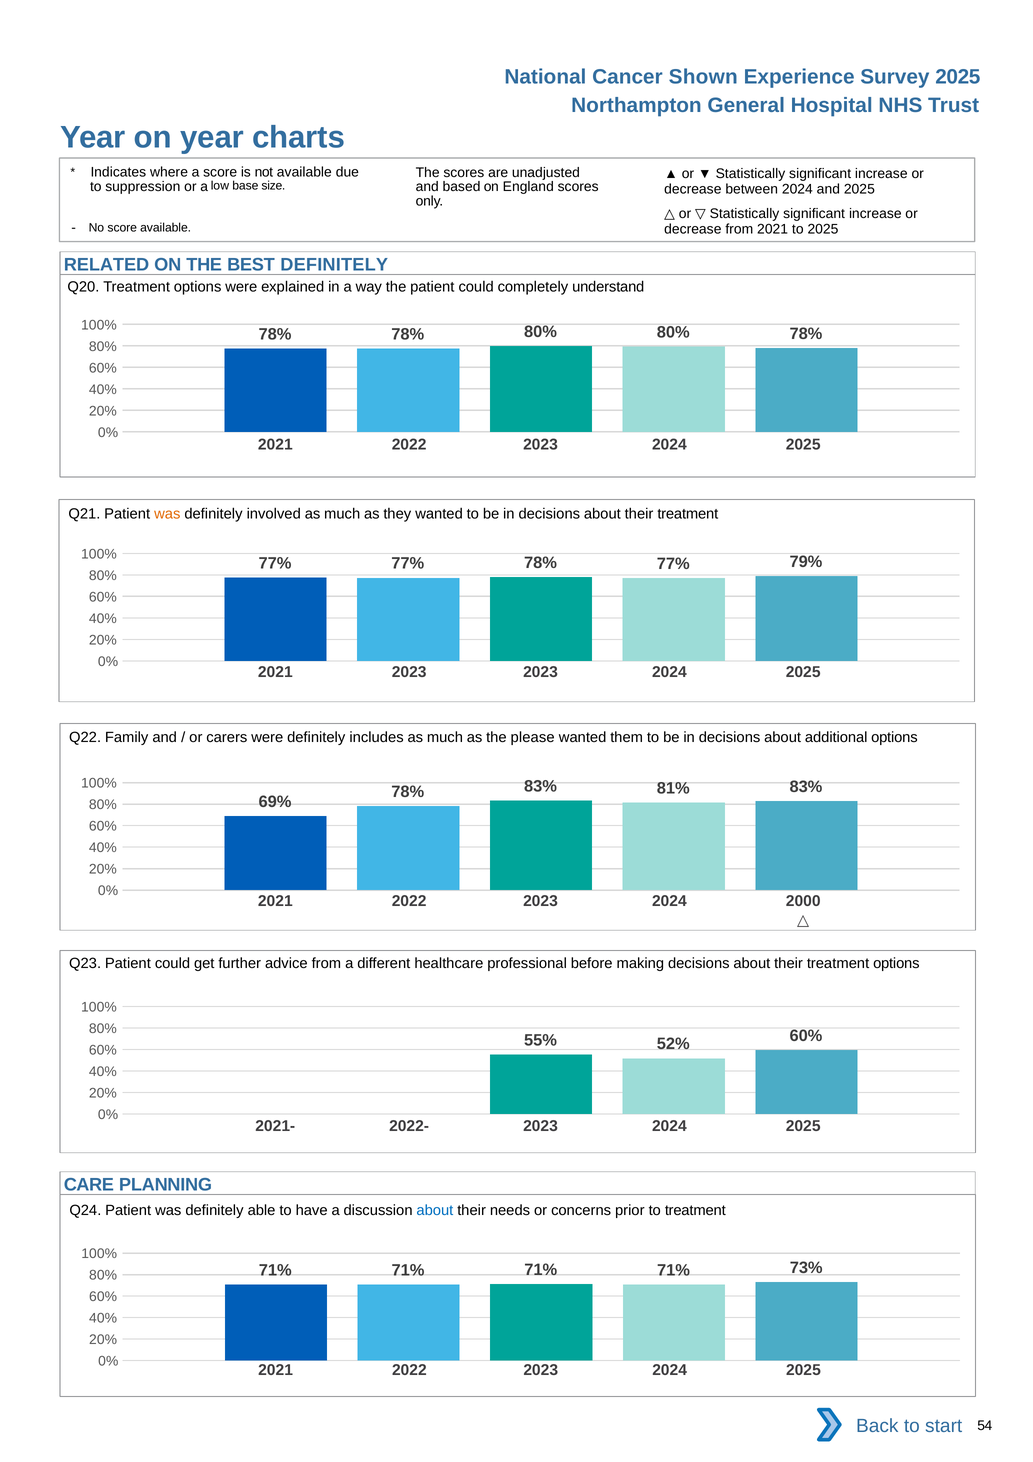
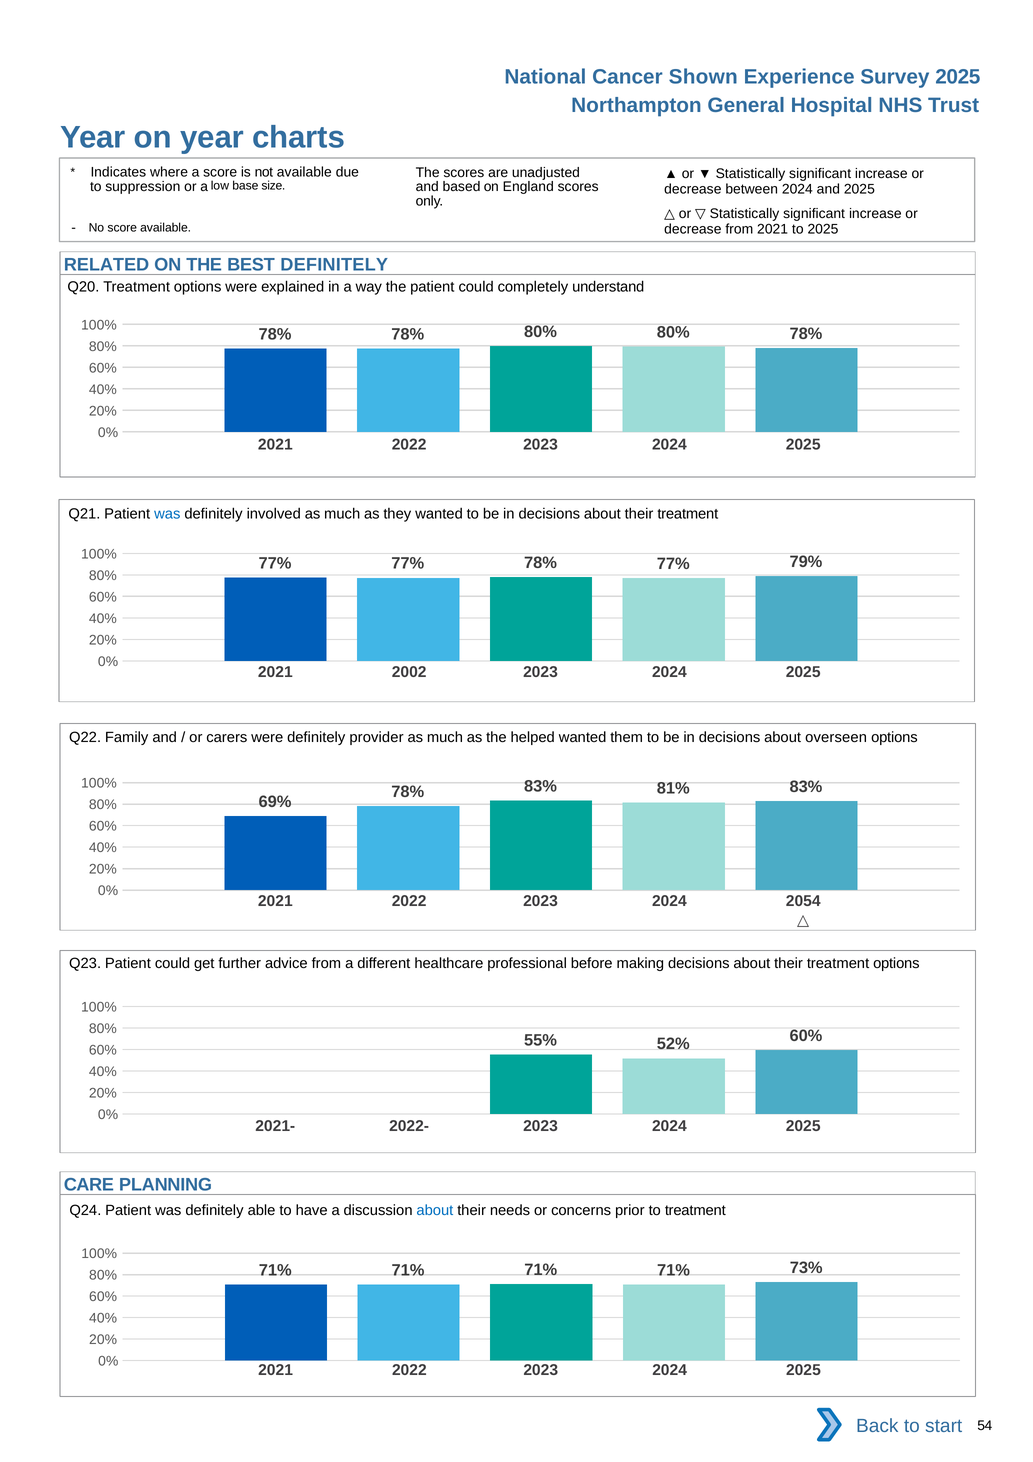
was at (167, 514) colour: orange -> blue
2021 2023: 2023 -> 2002
includes: includes -> provider
please: please -> helped
additional: additional -> overseen
2000: 2000 -> 2054
